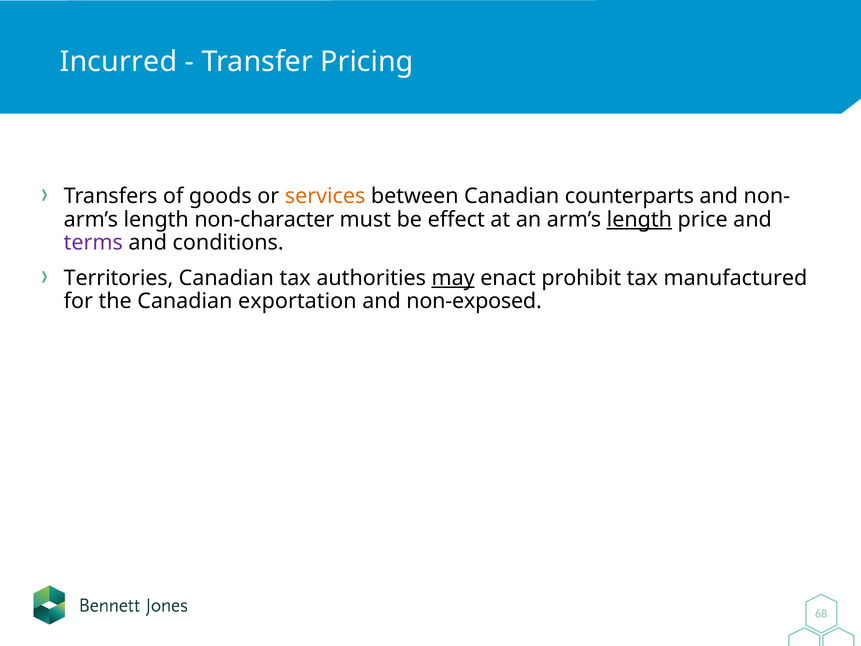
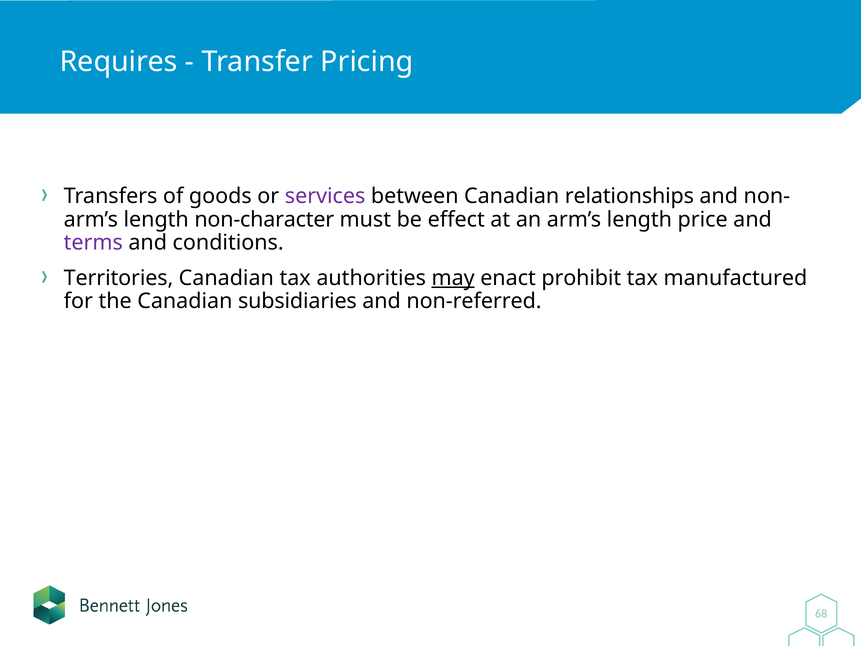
Incurred: Incurred -> Requires
services colour: orange -> purple
counterparts: counterparts -> relationships
length at (639, 220) underline: present -> none
exportation: exportation -> subsidiaries
non-exposed: non-exposed -> non-referred
